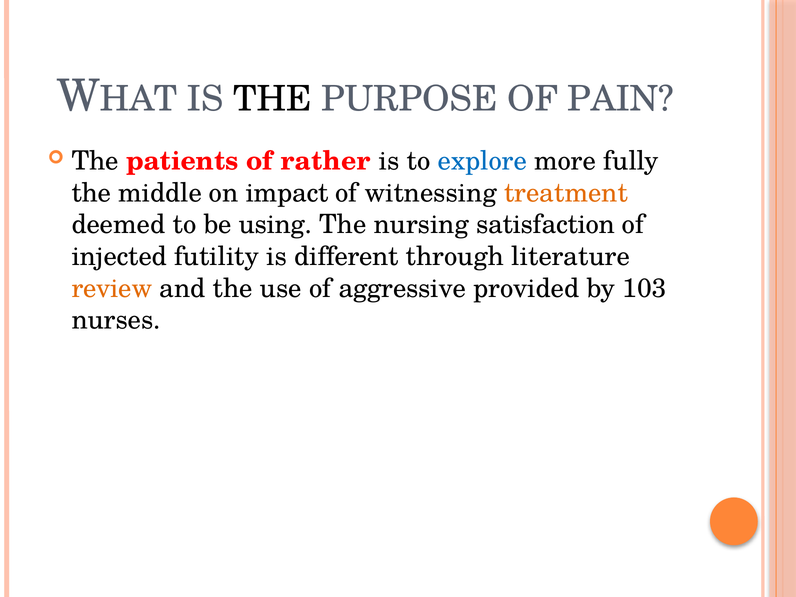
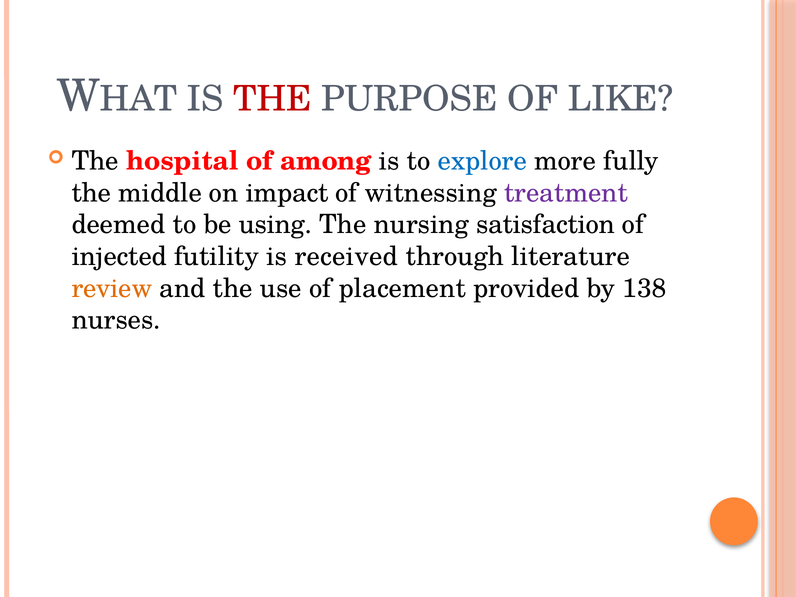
THE at (272, 99) colour: black -> red
PAIN: PAIN -> LIKE
patients: patients -> hospital
rather: rather -> among
treatment colour: orange -> purple
different: different -> received
aggressive: aggressive -> placement
103: 103 -> 138
